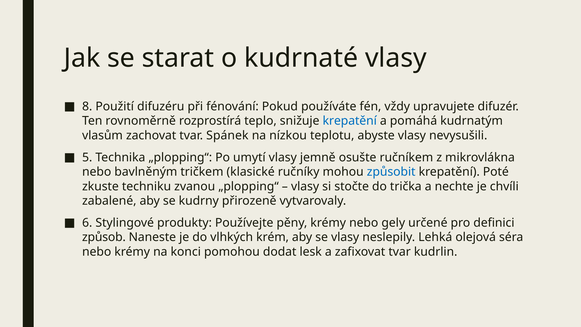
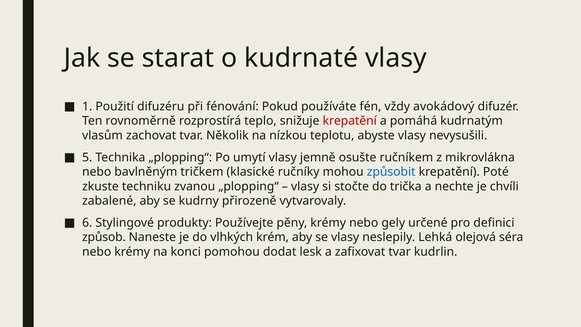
8: 8 -> 1
upravujete: upravujete -> avokádový
krepatění at (350, 121) colour: blue -> red
Spánek: Spánek -> Několik
